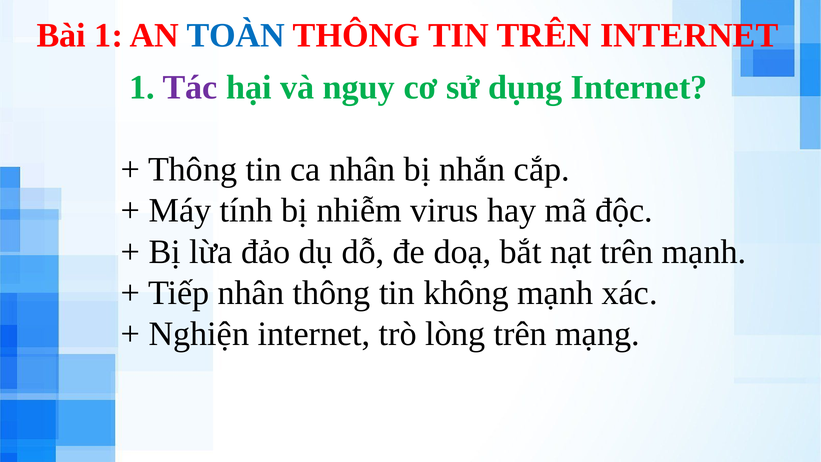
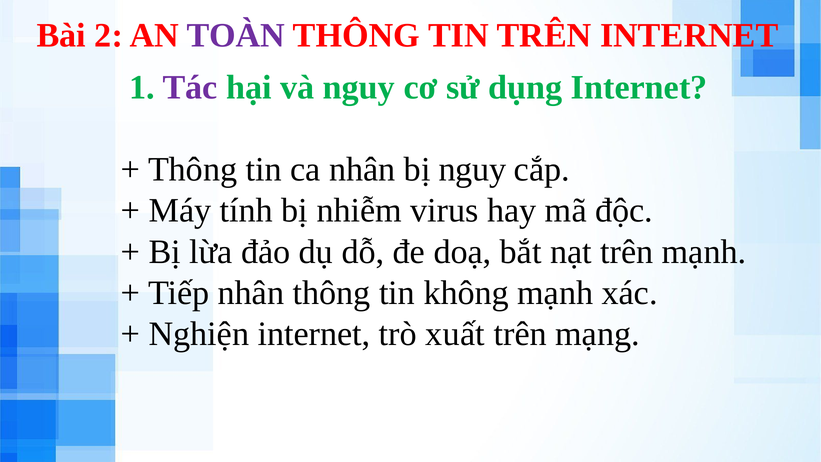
Bài 1: 1 -> 2
TOÀN colour: blue -> purple
bị nhắn: nhắn -> nguy
lòng: lòng -> xuất
